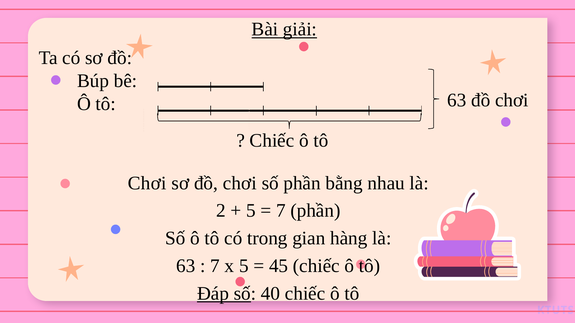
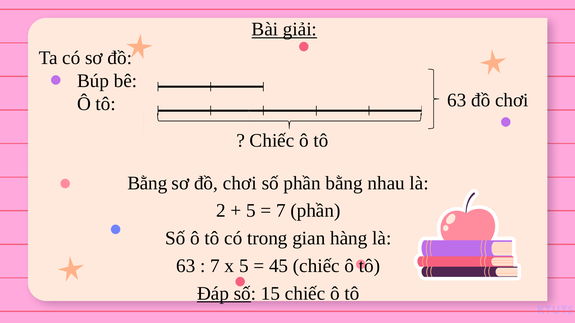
Chơi at (147, 183): Chơi -> Bằng
40: 40 -> 15
